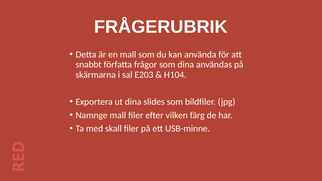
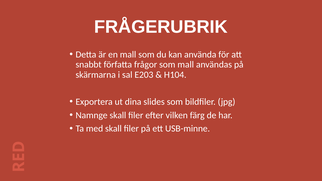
som dina: dina -> mall
Namnge mall: mall -> skall
